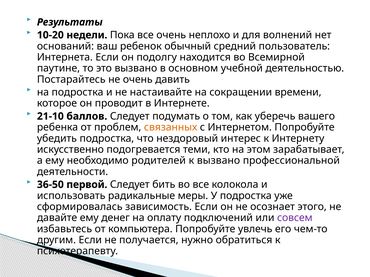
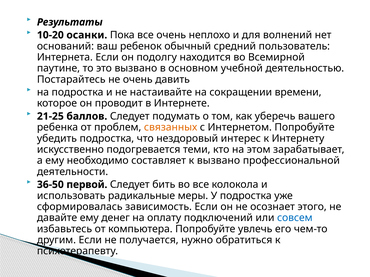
недели: недели -> осанки
21-10: 21-10 -> 21-25
родителей: родителей -> составляет
совсем colour: purple -> blue
